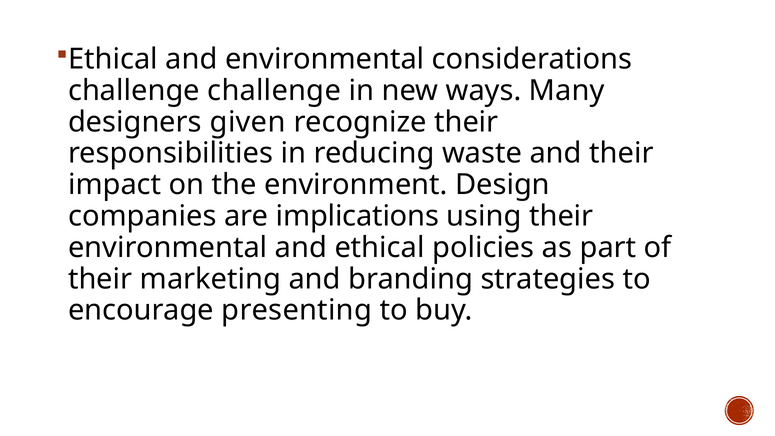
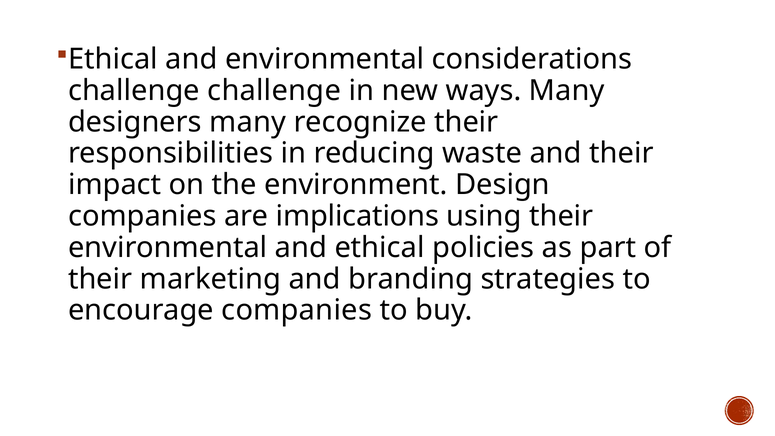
designers given: given -> many
encourage presenting: presenting -> companies
